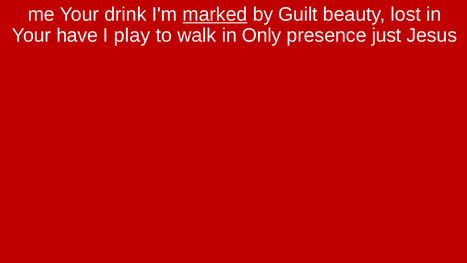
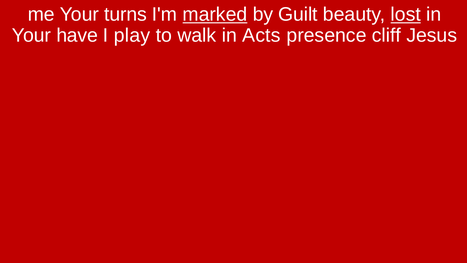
drink: drink -> turns
lost underline: none -> present
Only: Only -> Acts
just: just -> cliff
